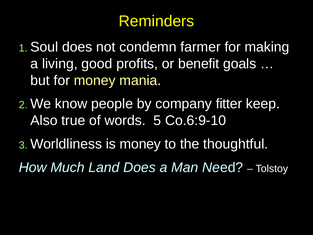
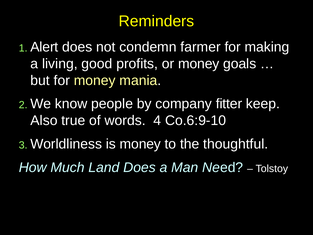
Soul: Soul -> Alert
or benefit: benefit -> money
5: 5 -> 4
